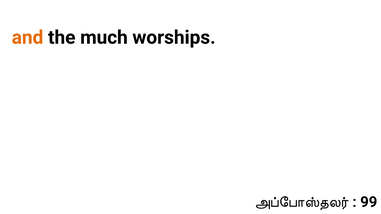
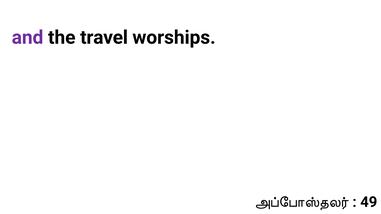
and colour: orange -> purple
much: much -> travel
99: 99 -> 49
